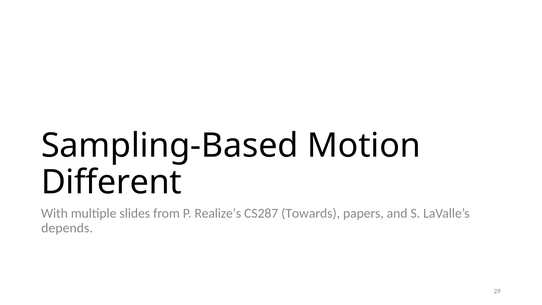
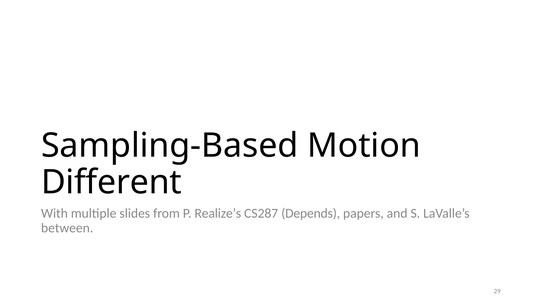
Towards: Towards -> Depends
depends: depends -> between
